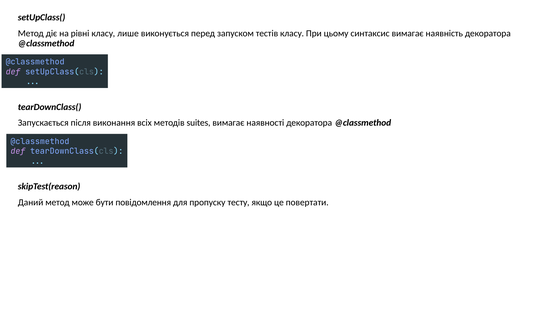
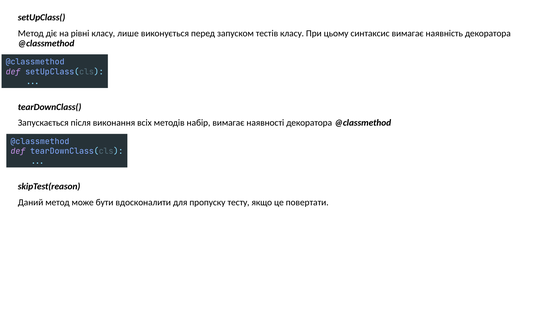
suites: suites -> набір
повідомлення: повідомлення -> вдосконалити
